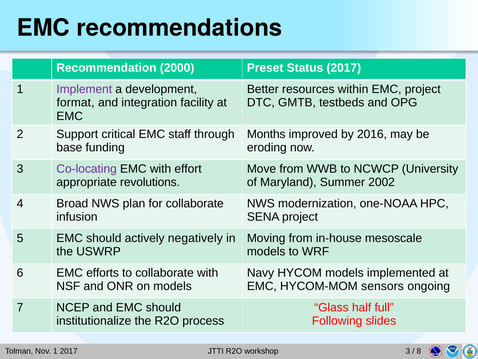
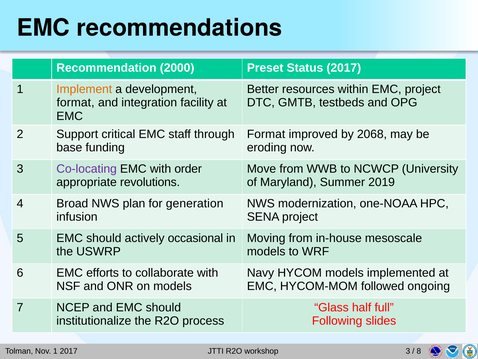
Implement colour: purple -> orange
Months at (266, 134): Months -> Format
2016: 2016 -> 2068
effort: effort -> order
2002: 2002 -> 2019
for collaborate: collaborate -> generation
negatively: negatively -> occasional
sensors: sensors -> followed
